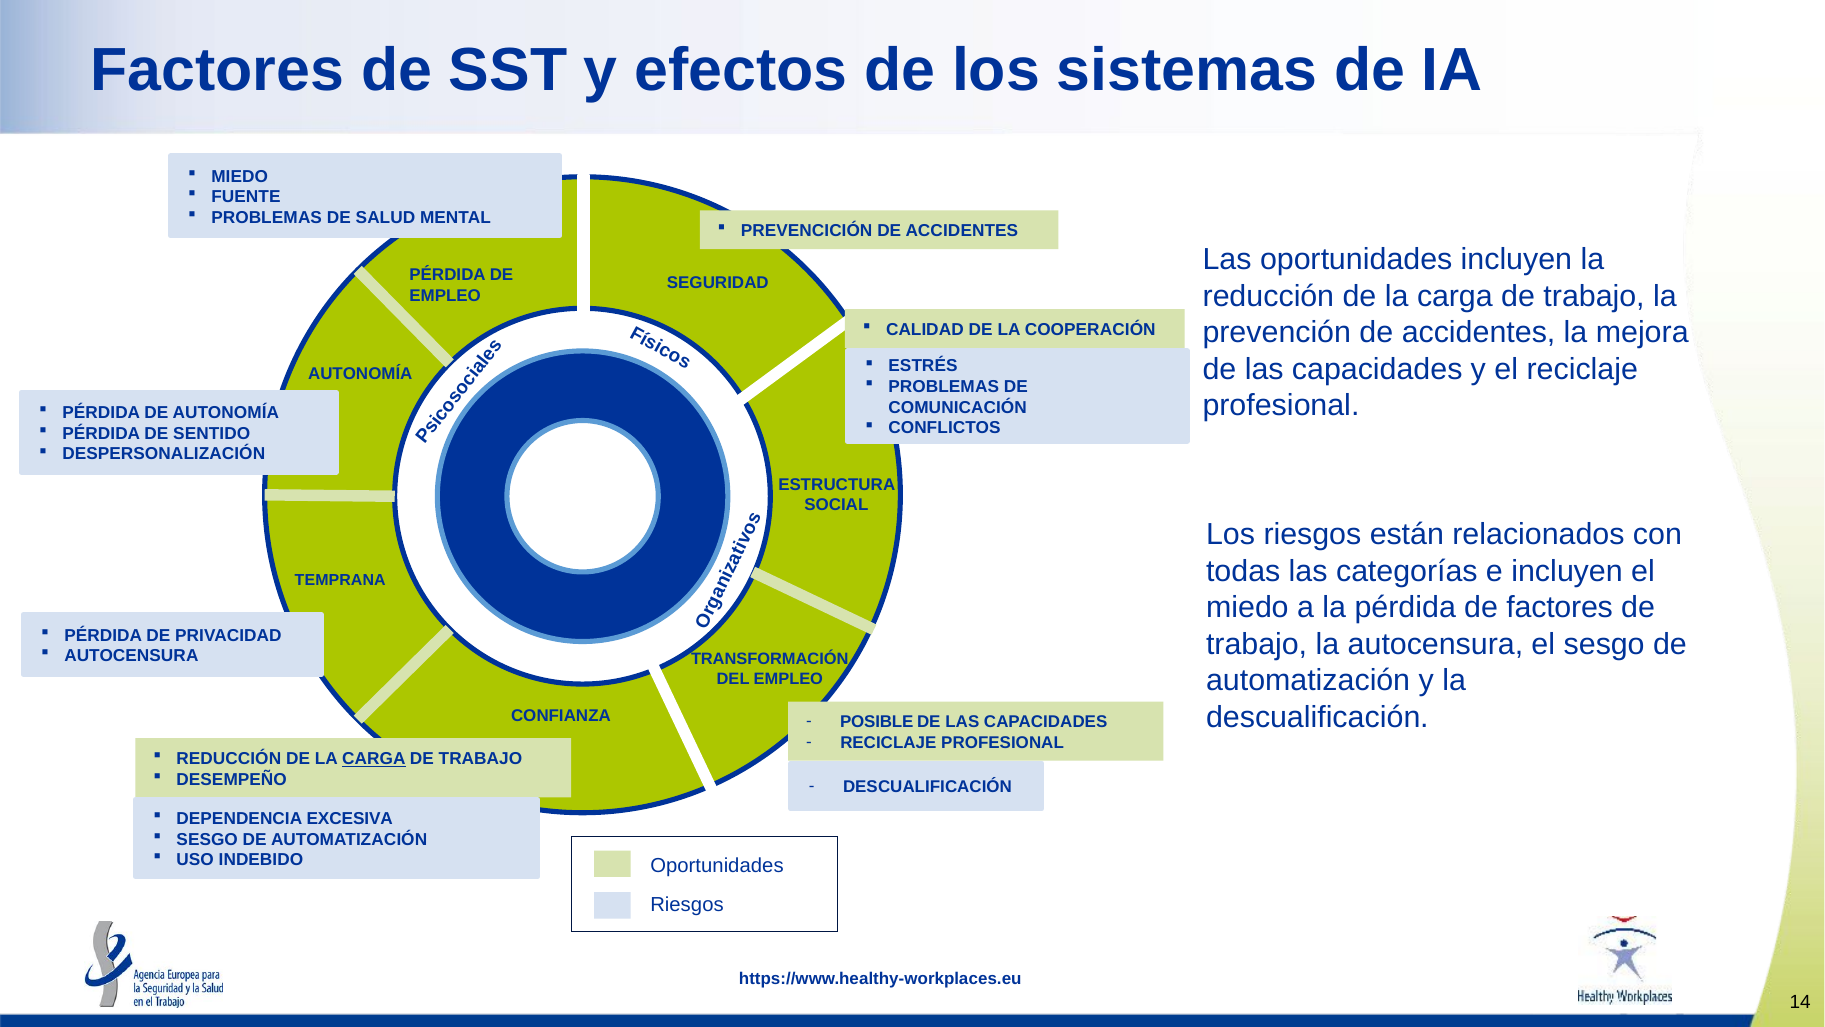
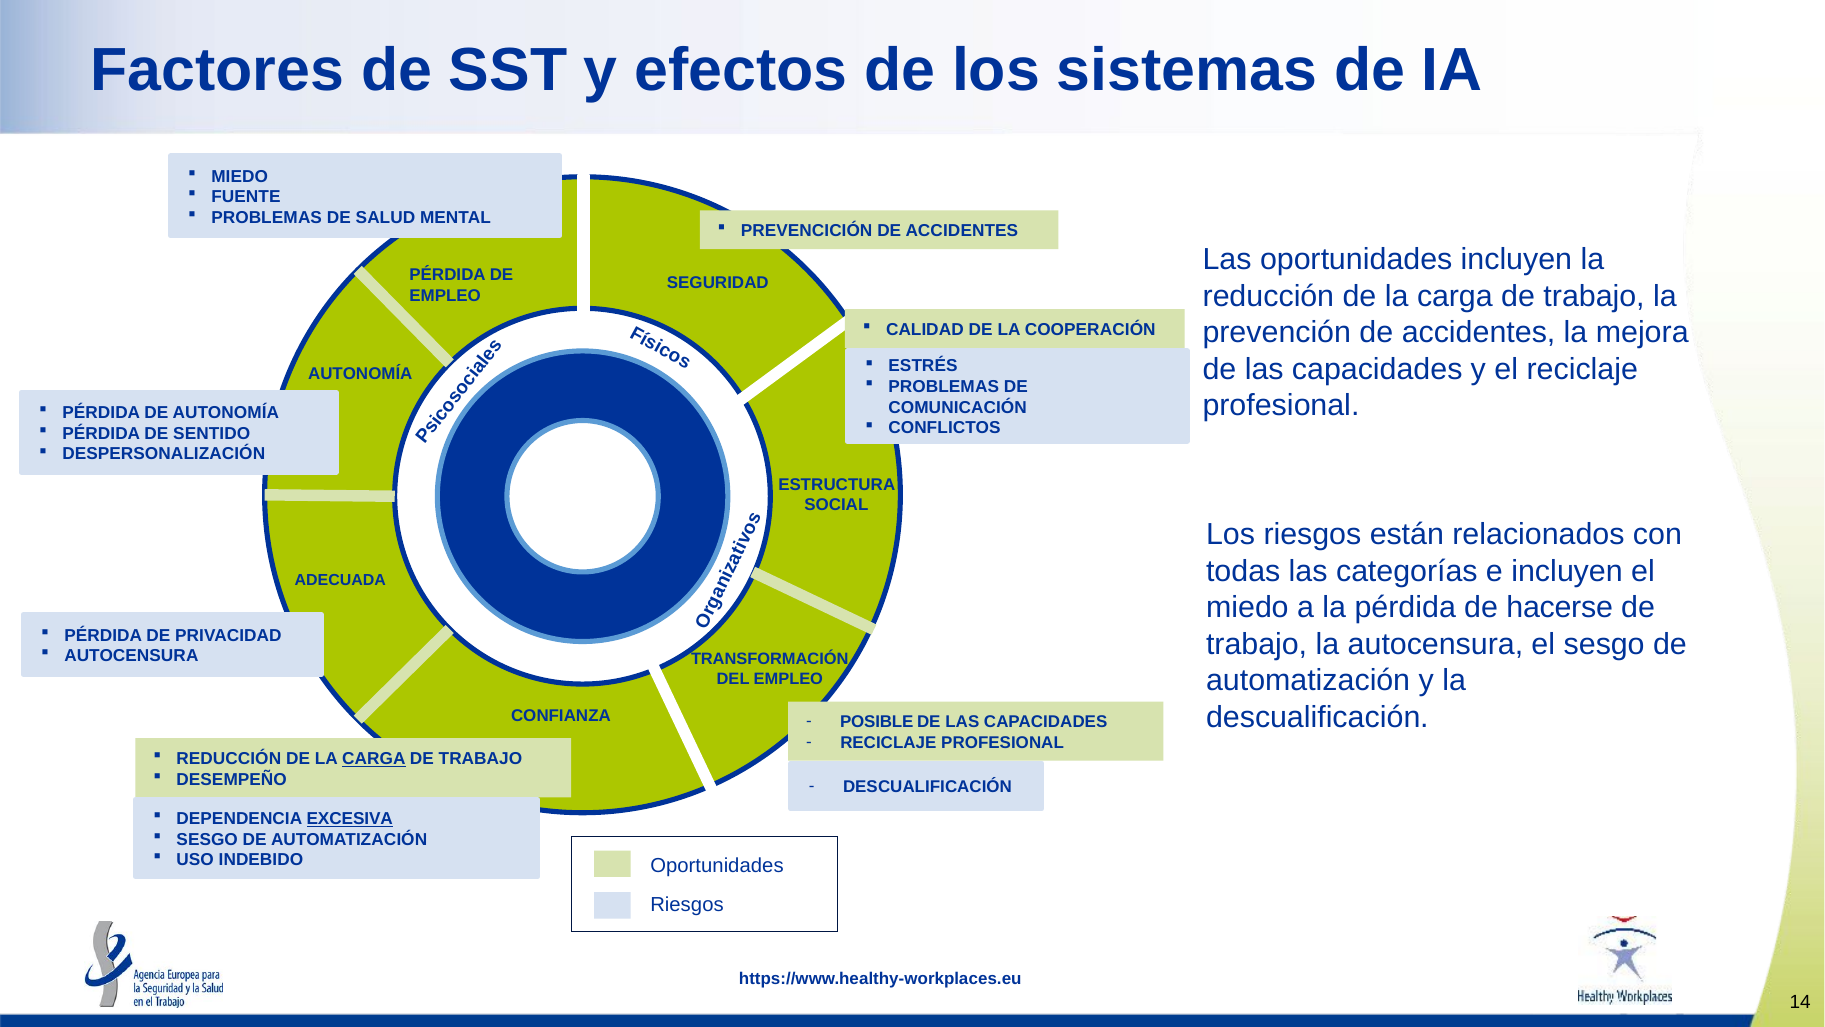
TEMPRANA: TEMPRANA -> ADECUADA
de factores: factores -> hacerse
EXCESIVA underline: none -> present
